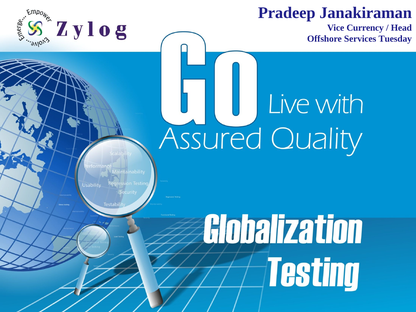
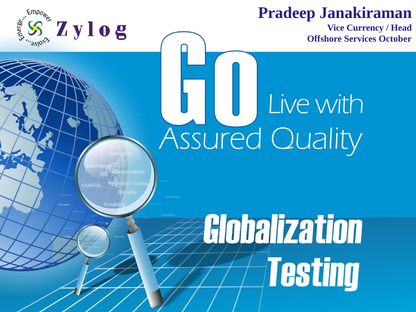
Tuesday: Tuesday -> October
